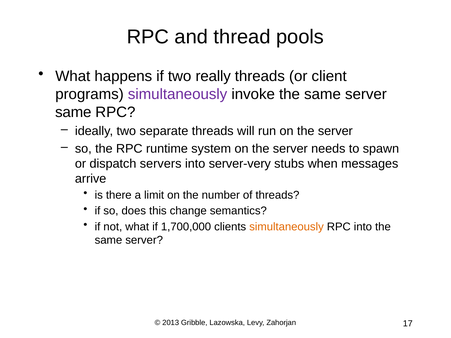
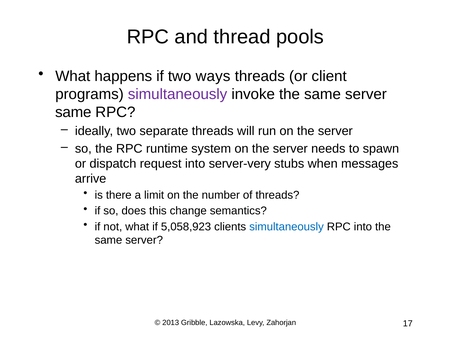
really: really -> ways
servers: servers -> request
1,700,000: 1,700,000 -> 5,058,923
simultaneously at (287, 227) colour: orange -> blue
